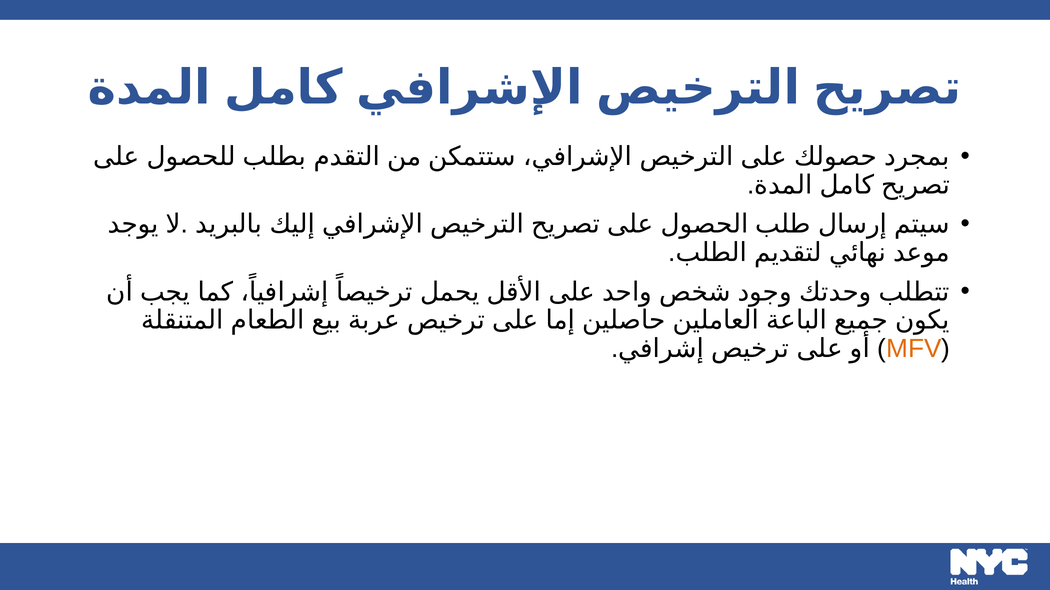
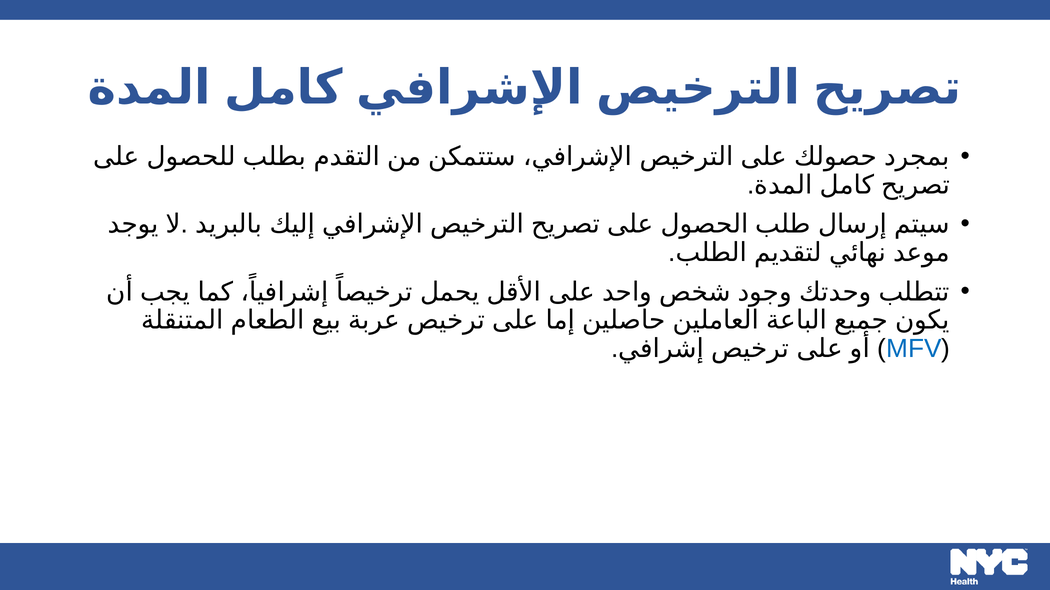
MFV colour: orange -> blue
